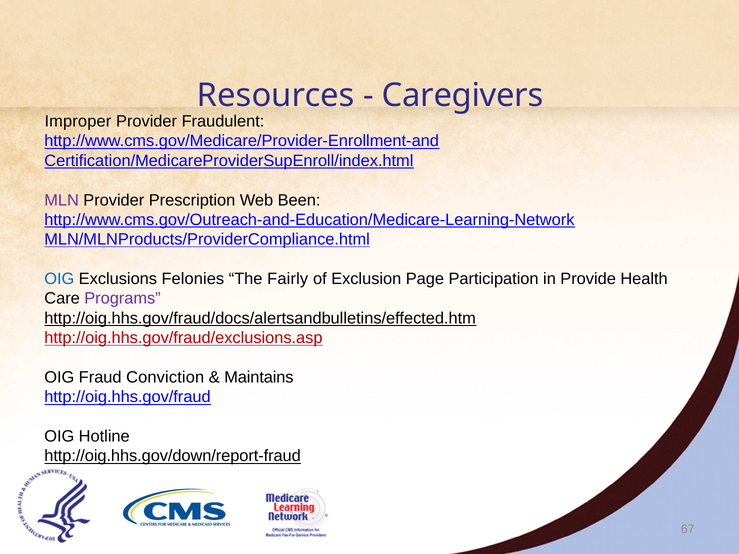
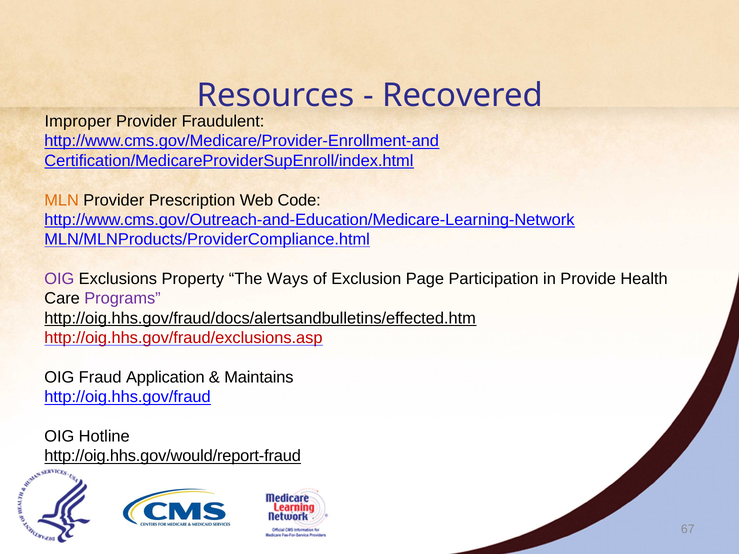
Caregivers: Caregivers -> Recovered
MLN colour: purple -> orange
Been: Been -> Code
OIG at (59, 279) colour: blue -> purple
Felonies: Felonies -> Property
Fairly: Fairly -> Ways
Conviction: Conviction -> Application
http://oig.hhs.gov/down/report-fraud: http://oig.hhs.gov/down/report-fraud -> http://oig.hhs.gov/would/report-fraud
